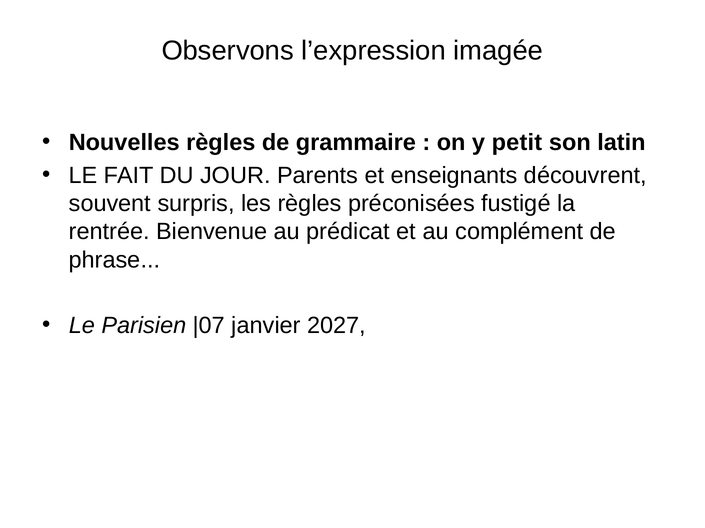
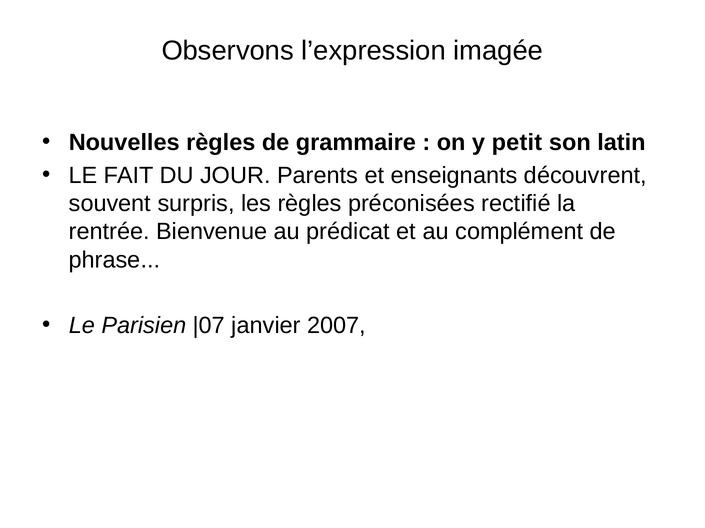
fustigé: fustigé -> rectifié
2027: 2027 -> 2007
